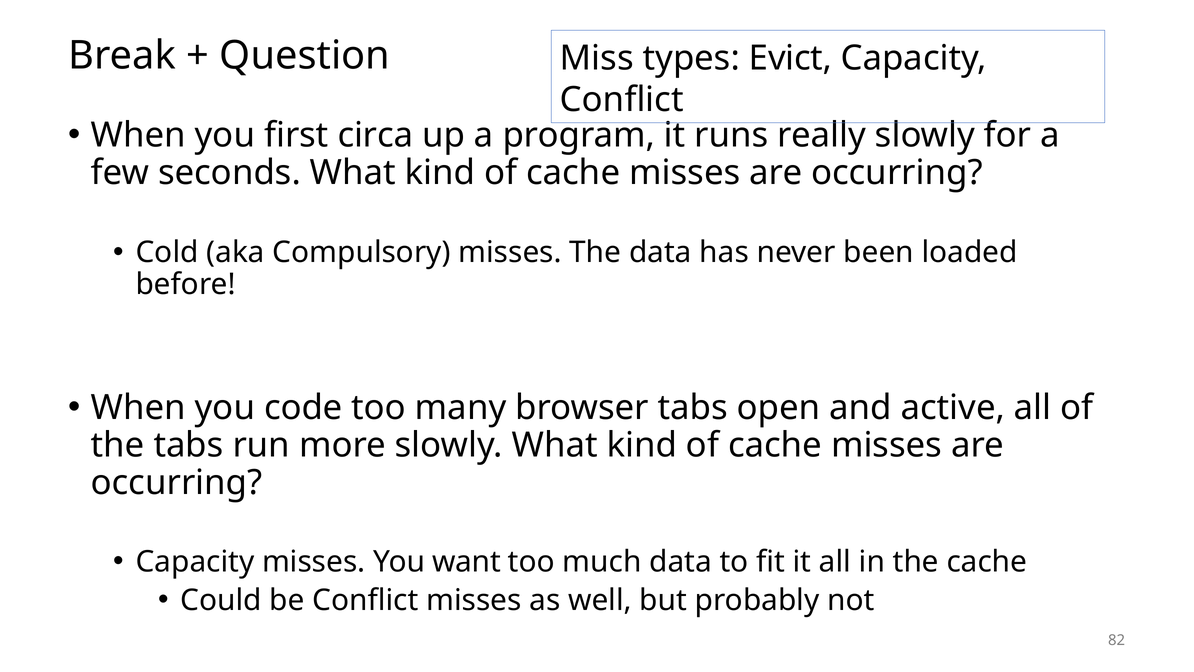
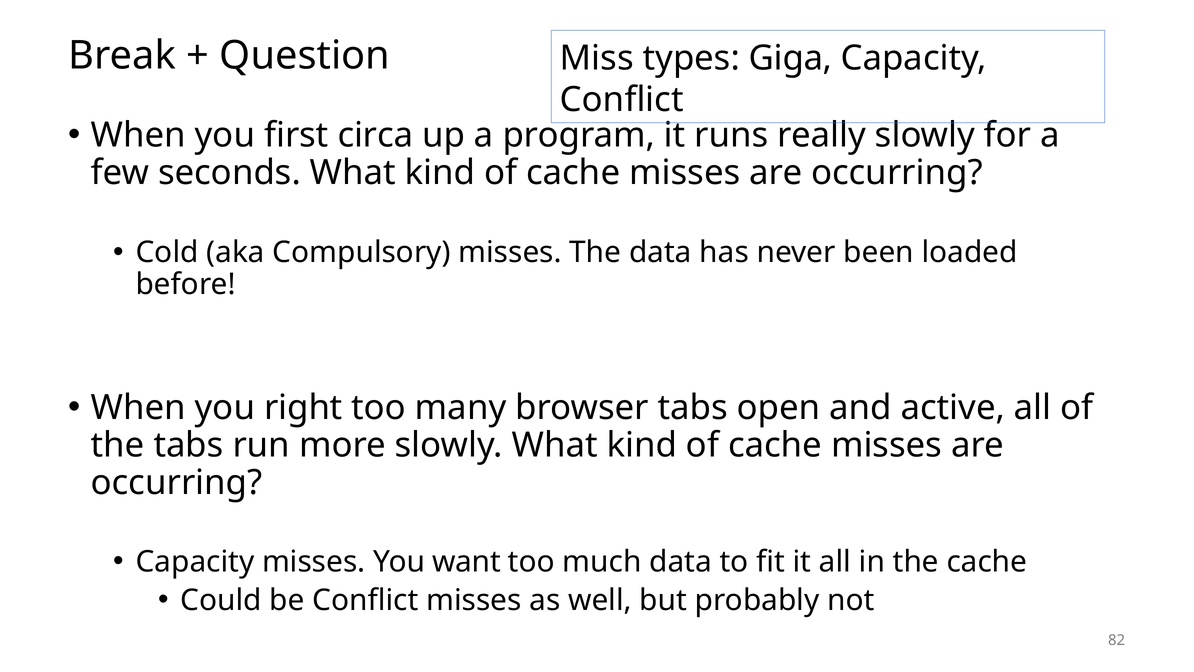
Evict: Evict -> Giga
code: code -> right
